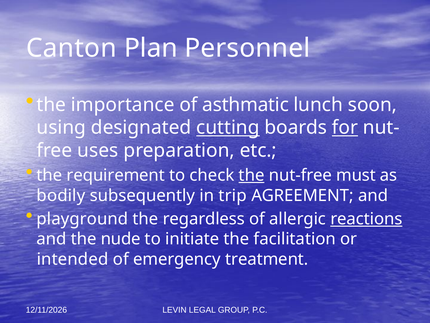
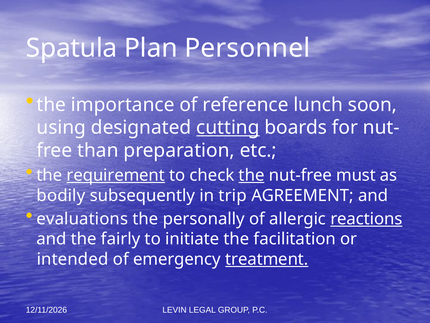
Canton: Canton -> Spatula
asthmatic: asthmatic -> reference
for underline: present -> none
uses: uses -> than
requirement underline: none -> present
playground: playground -> evaluations
regardless: regardless -> personally
nude: nude -> fairly
treatment underline: none -> present
